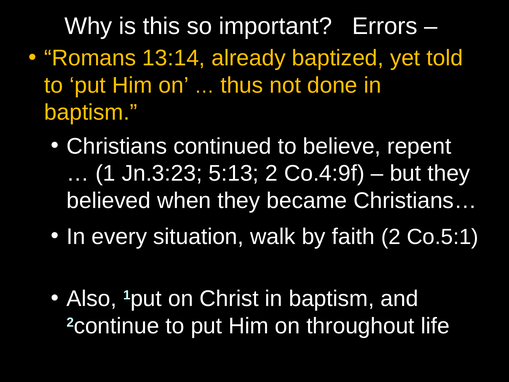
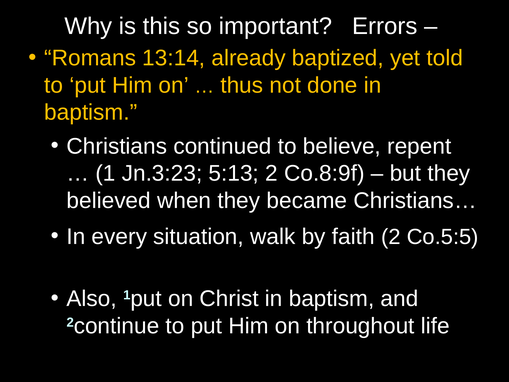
Co.4:9f: Co.4:9f -> Co.8:9f
Co.5:1: Co.5:1 -> Co.5:5
